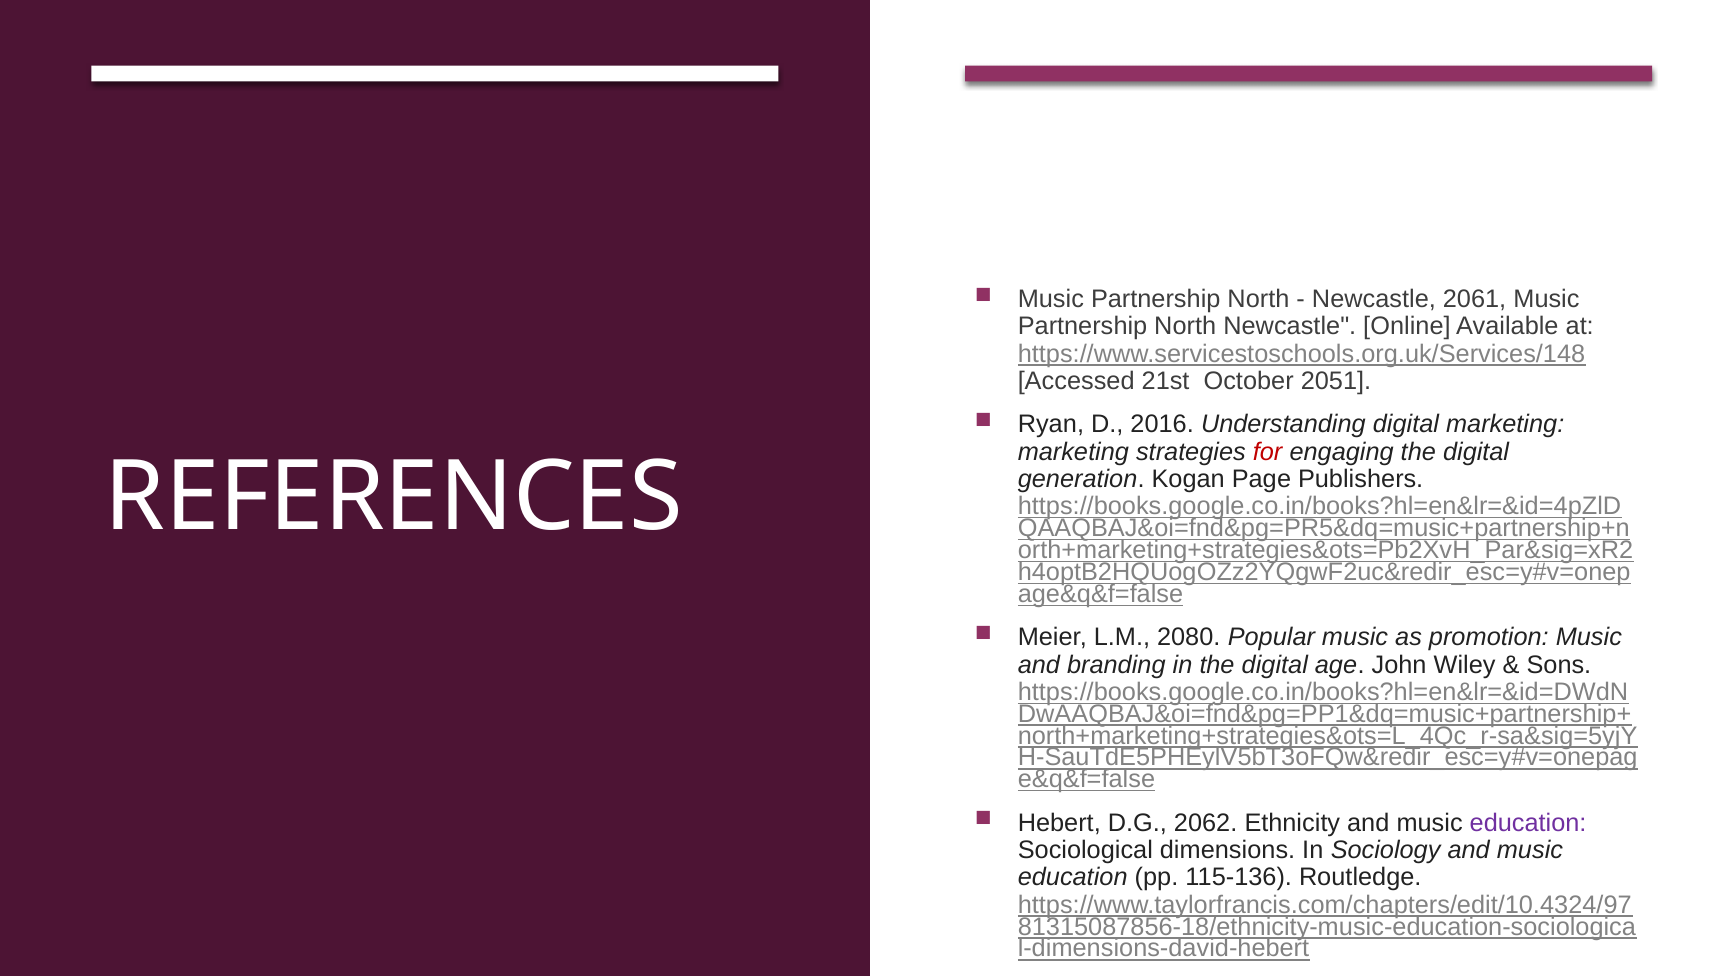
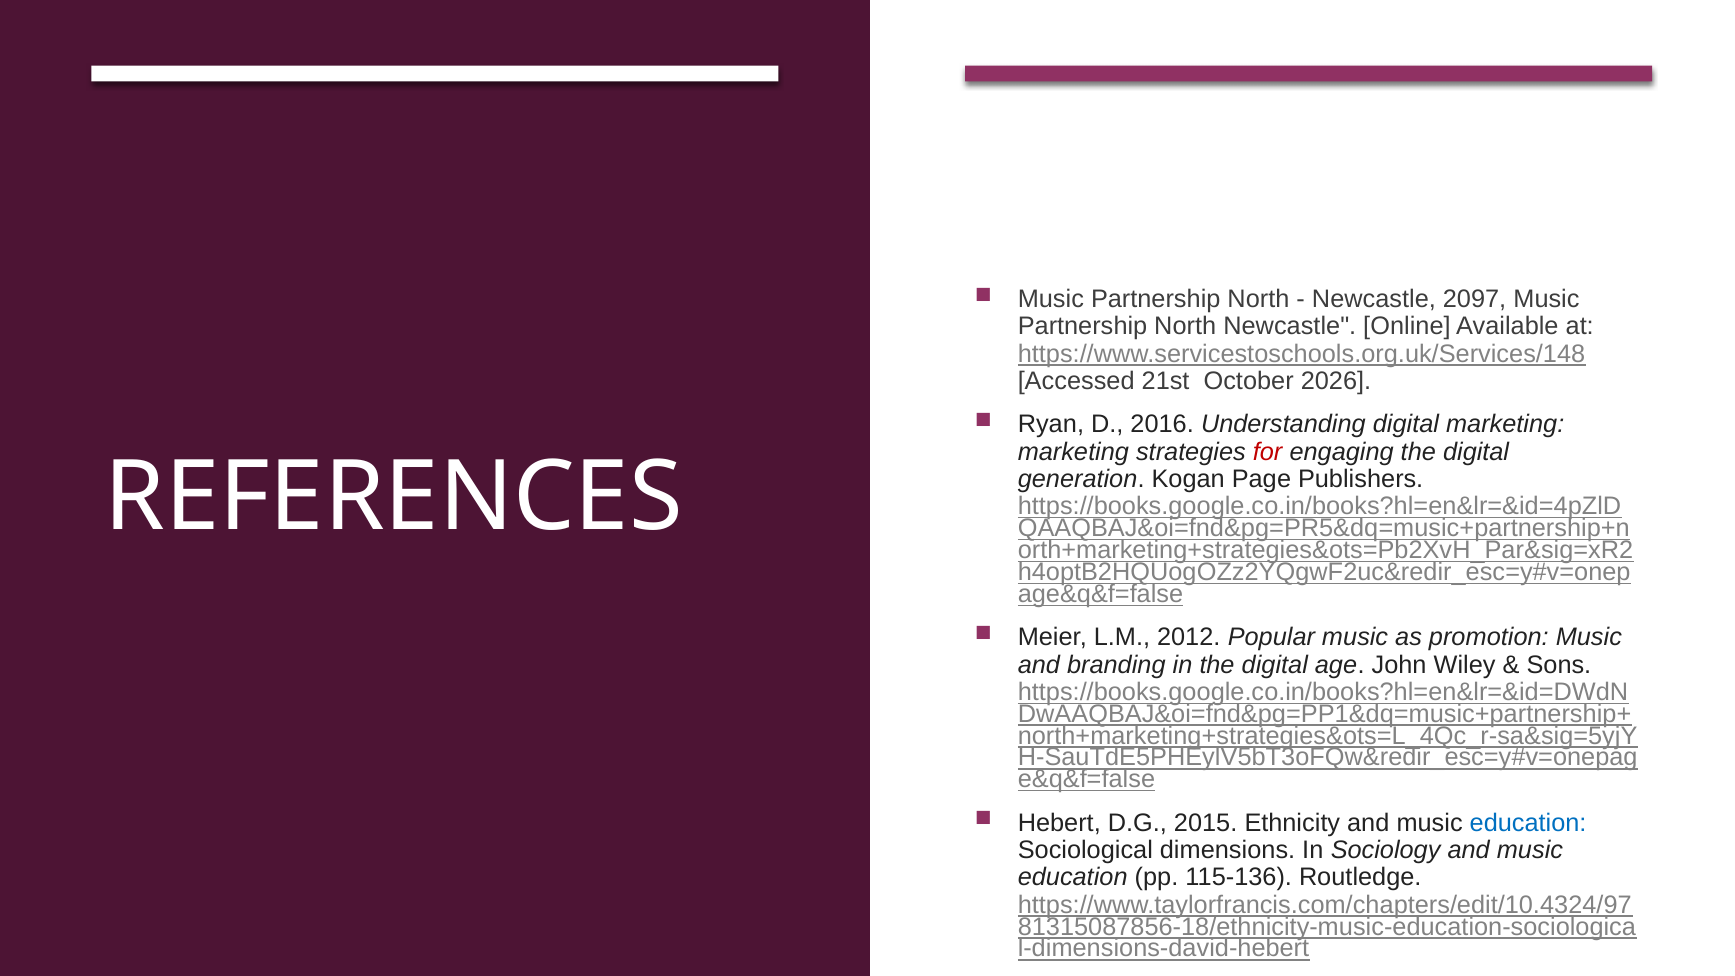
2061: 2061 -> 2097
2051: 2051 -> 2026
2080: 2080 -> 2012
2062: 2062 -> 2015
education at (1528, 823) colour: purple -> blue
